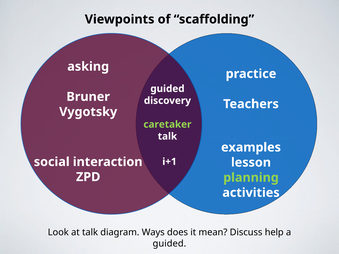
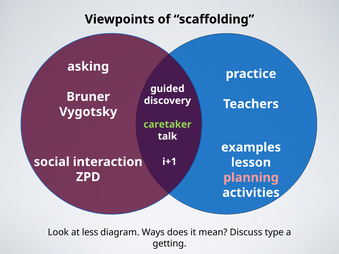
planning colour: light green -> pink
at talk: talk -> less
help: help -> type
guided at (169, 244): guided -> getting
